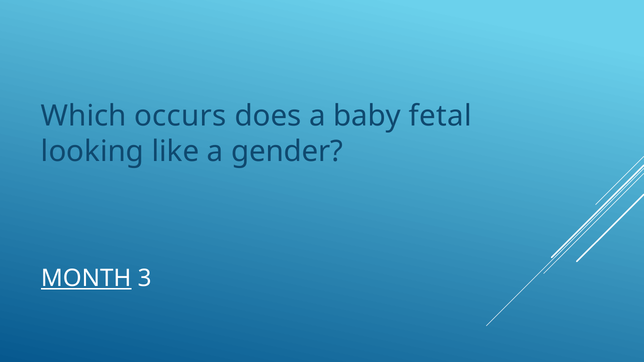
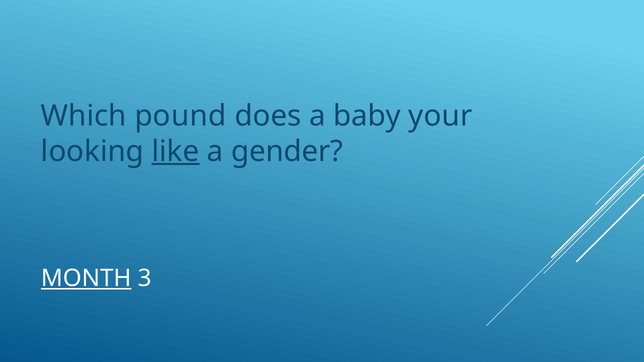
occurs: occurs -> pound
fetal: fetal -> your
like underline: none -> present
